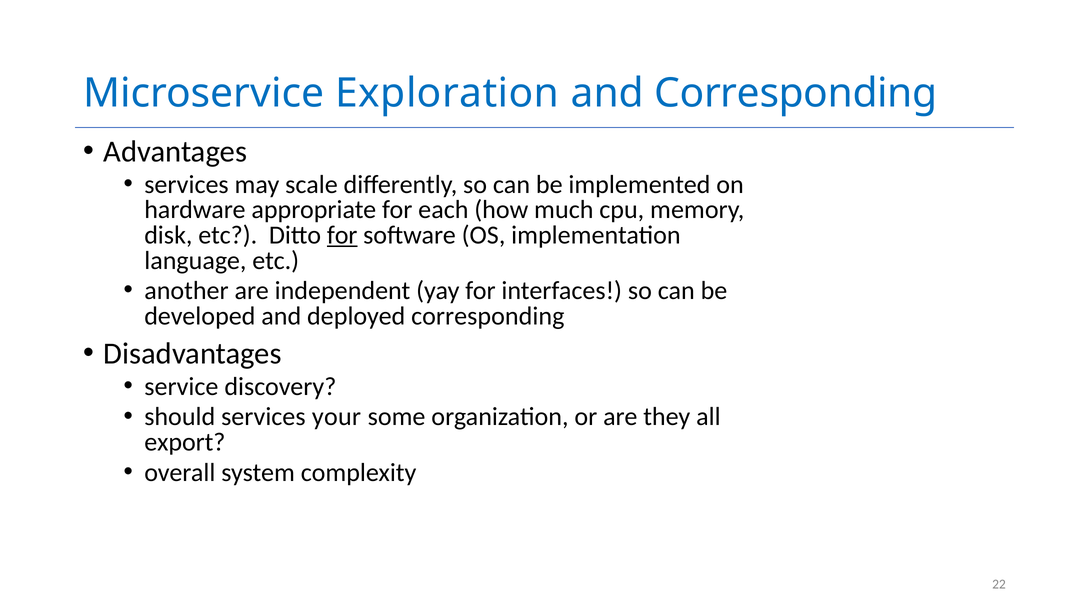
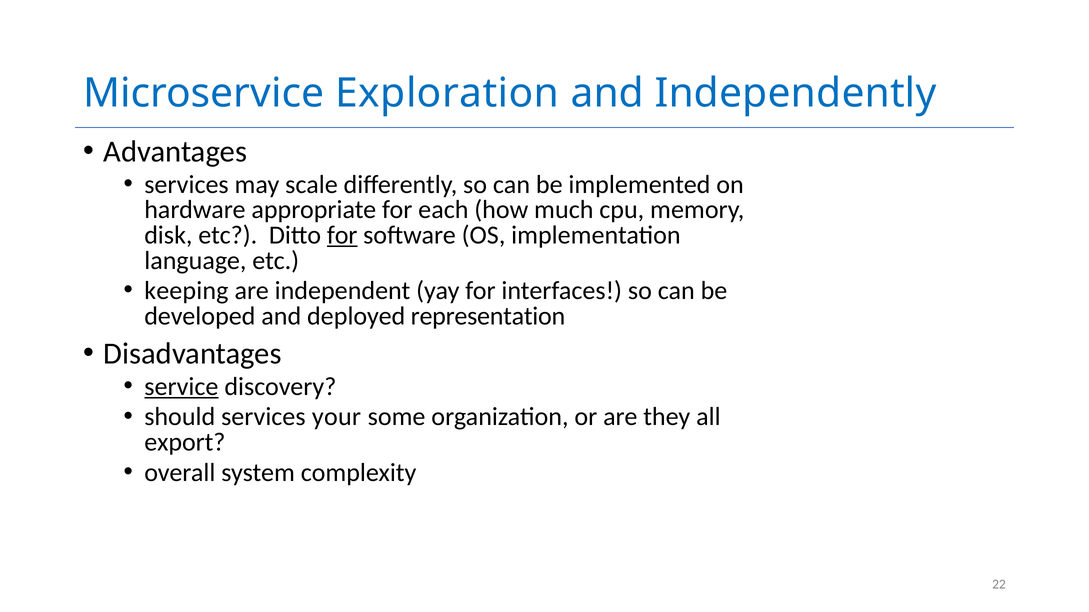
and Corresponding: Corresponding -> Independently
another: another -> keeping
deployed corresponding: corresponding -> representation
service underline: none -> present
